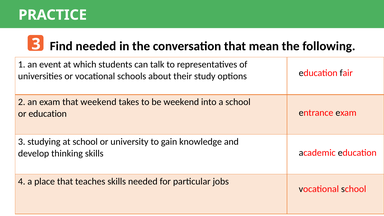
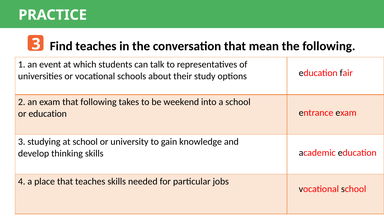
Find needed: needed -> teaches
that weekend: weekend -> following
